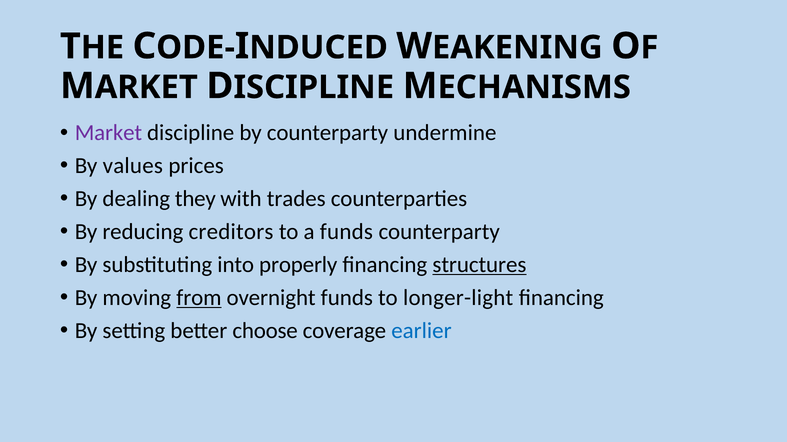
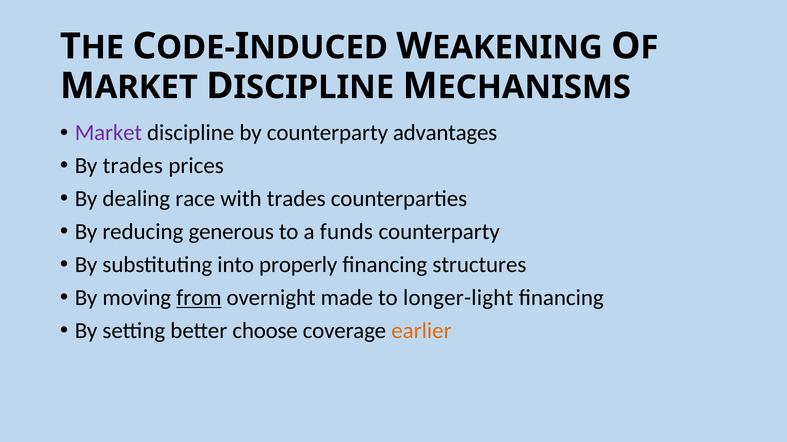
undermine: undermine -> advantages
By values: values -> trades
they: they -> race
creditors: creditors -> generous
structures underline: present -> none
overnight funds: funds -> made
earlier colour: blue -> orange
